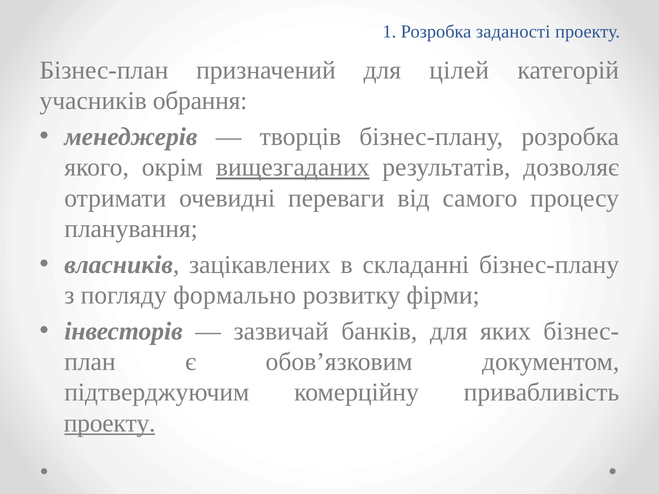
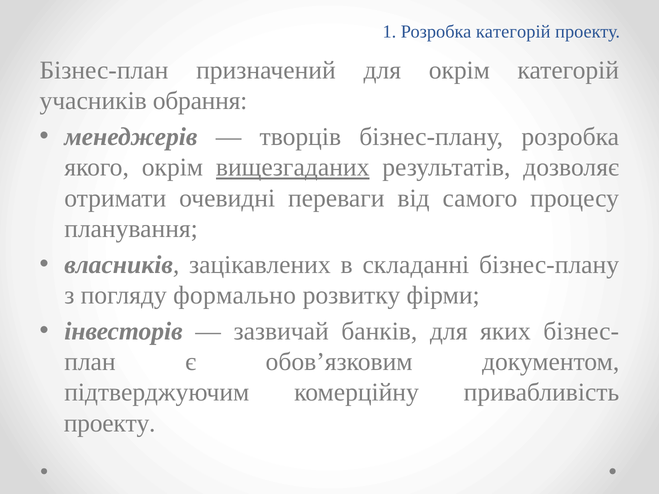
Розробка заданості: заданості -> категорій
для цілей: цілей -> окрім
проекту at (110, 423) underline: present -> none
